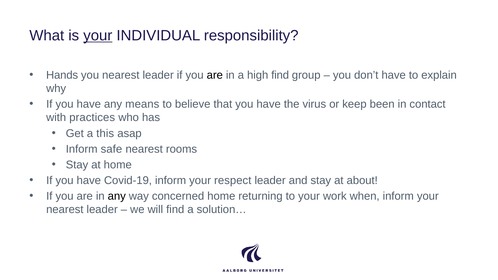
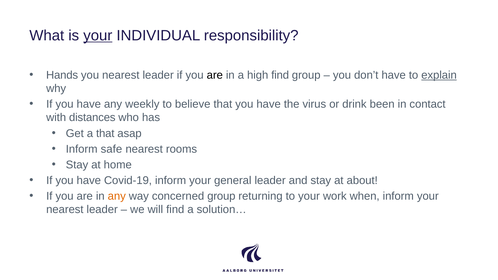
explain underline: none -> present
means: means -> weekly
keep: keep -> drink
practices: practices -> distances
a this: this -> that
respect: respect -> general
any at (117, 196) colour: black -> orange
concerned home: home -> group
